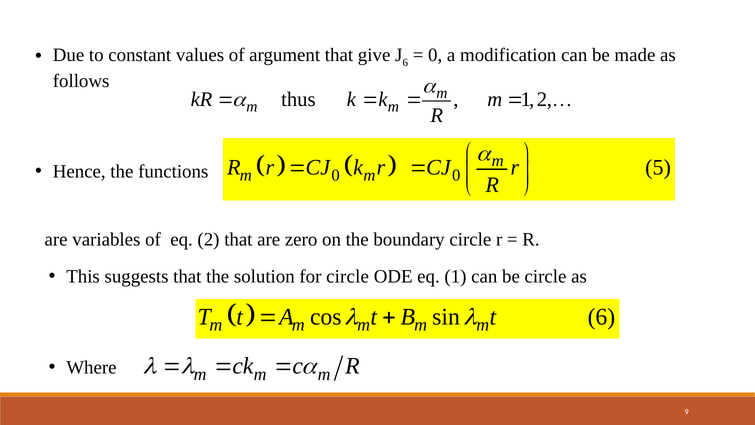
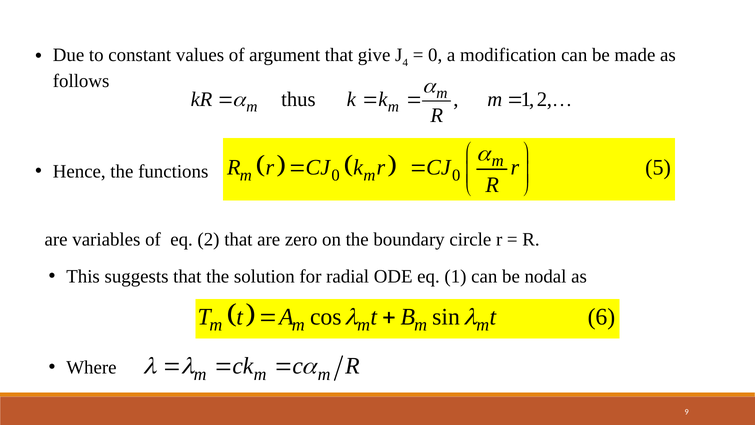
6 at (405, 62): 6 -> 4
for circle: circle -> radial
be circle: circle -> nodal
